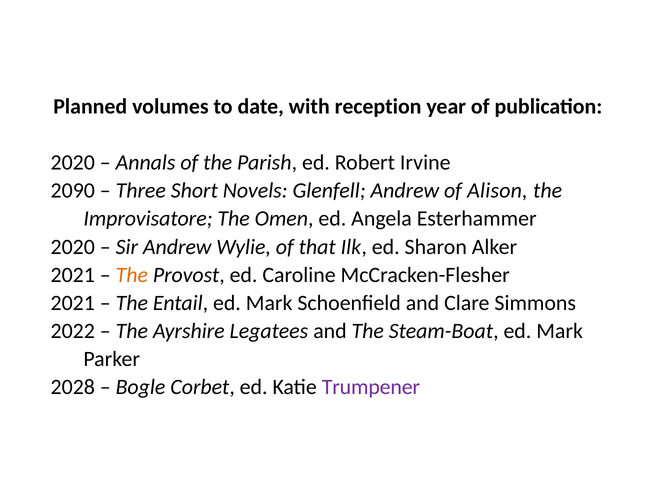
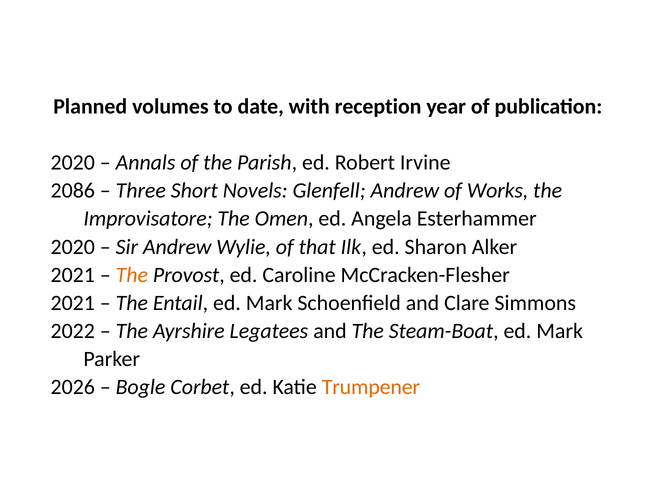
2090: 2090 -> 2086
Alison: Alison -> Works
2028: 2028 -> 2026
Trumpener colour: purple -> orange
